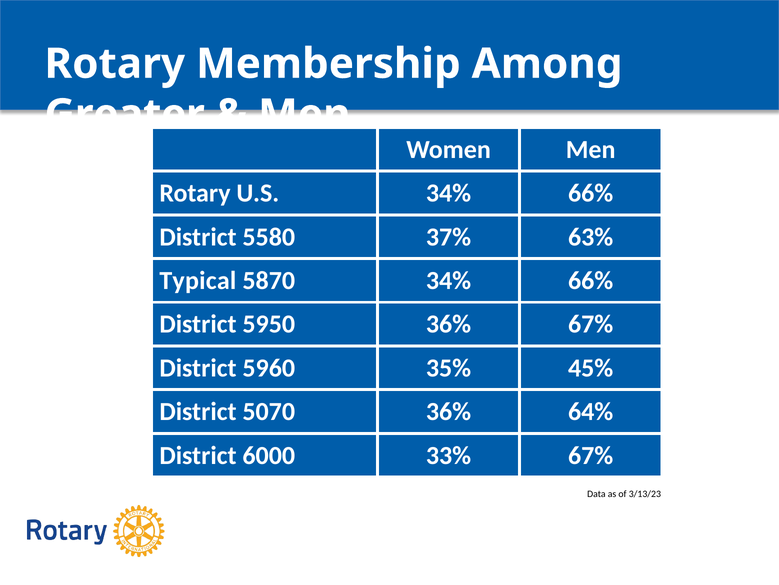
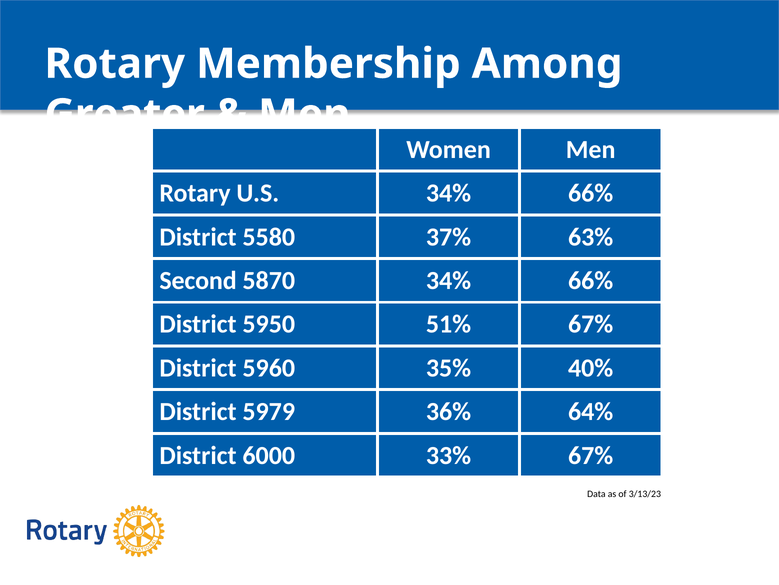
Typical: Typical -> Second
5950 36%: 36% -> 51%
45%: 45% -> 40%
5070: 5070 -> 5979
